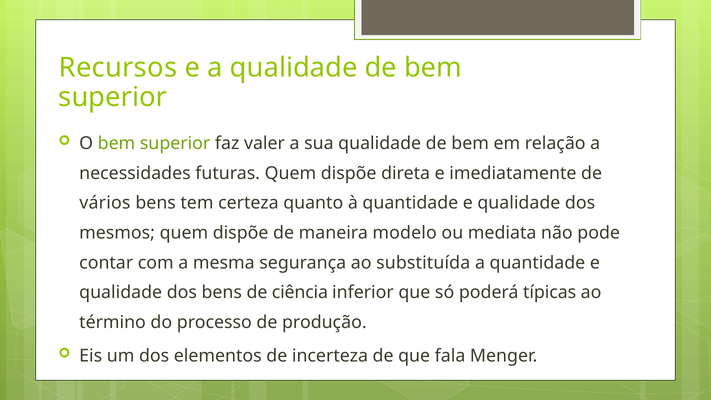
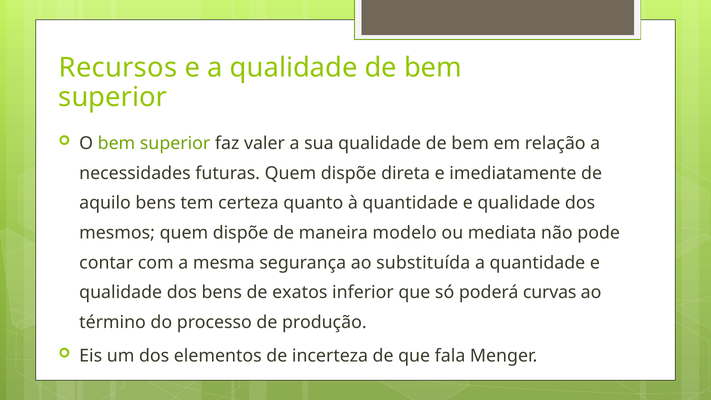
vários: vários -> aquilo
ciência: ciência -> exatos
típicas: típicas -> curvas
